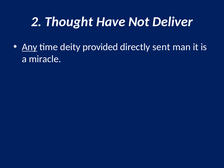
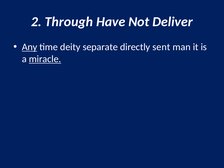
Thought: Thought -> Through
provided: provided -> separate
miracle underline: none -> present
